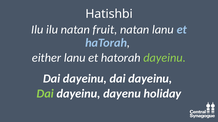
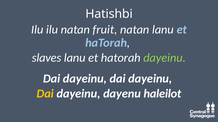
either: either -> slaves
Dai at (45, 94) colour: light green -> yellow
holiday: holiday -> haleilot
